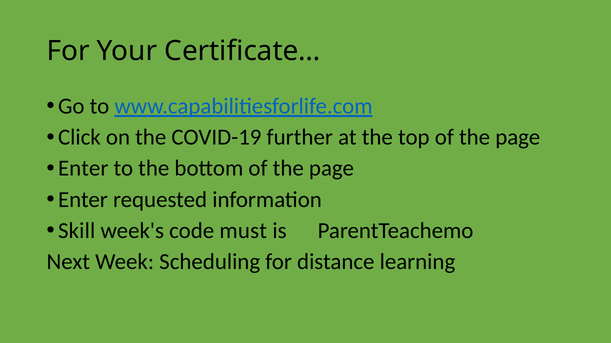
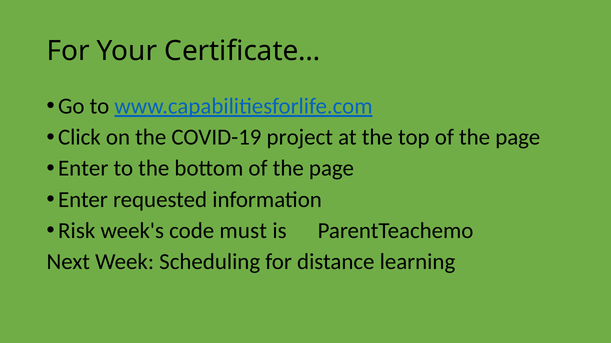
further: further -> project
Skill: Skill -> Risk
